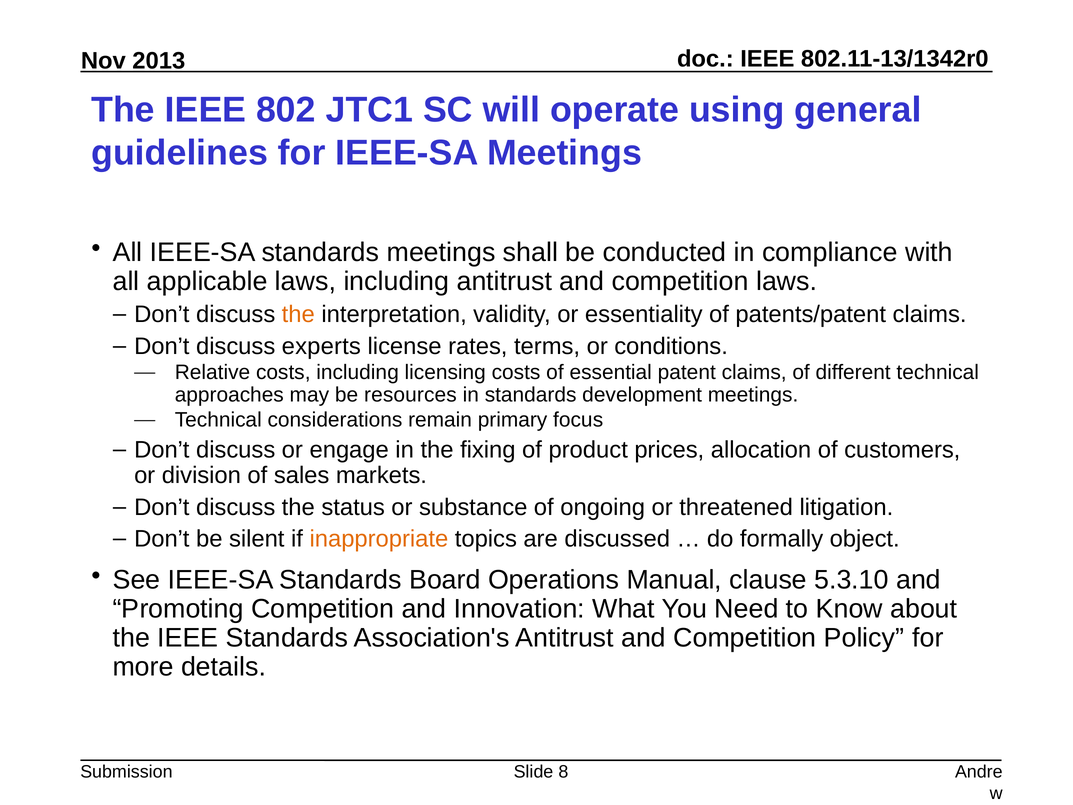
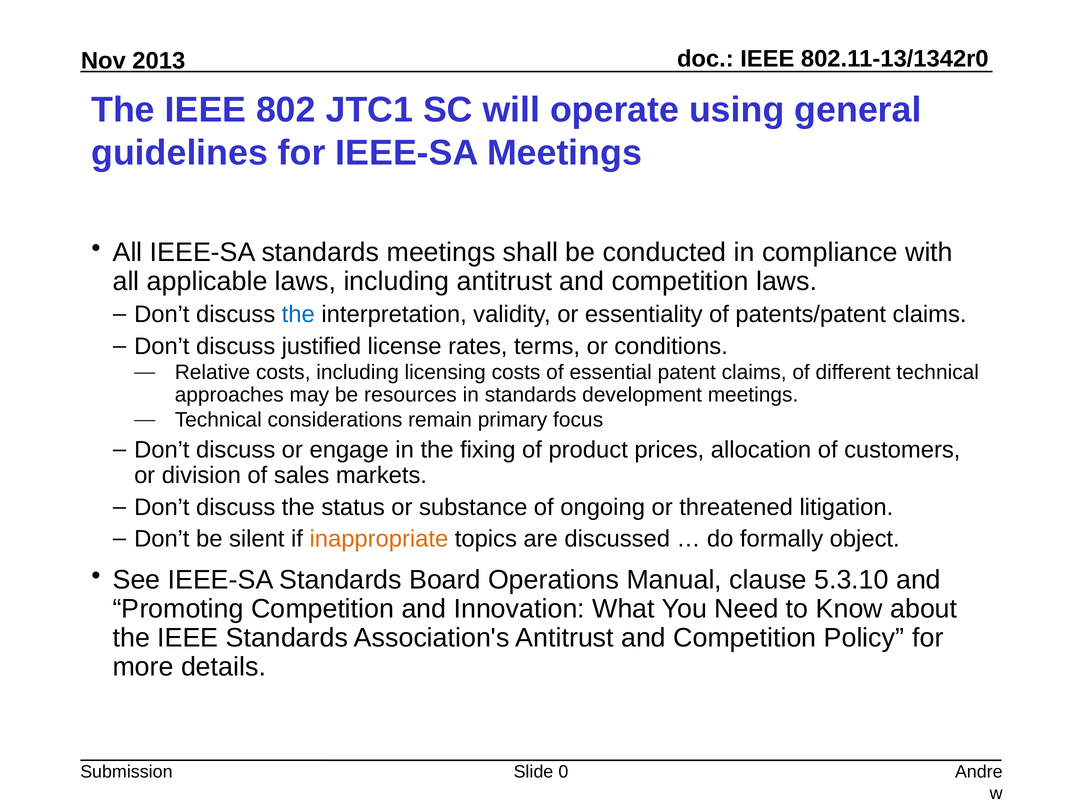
the at (298, 315) colour: orange -> blue
experts: experts -> justified
8: 8 -> 0
